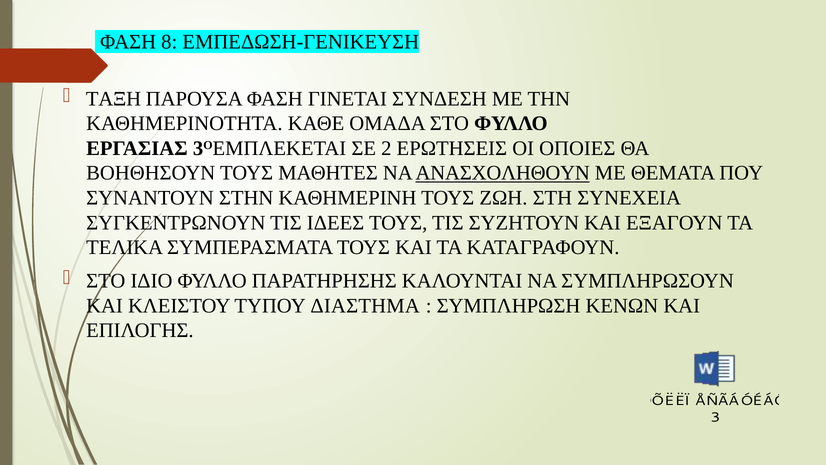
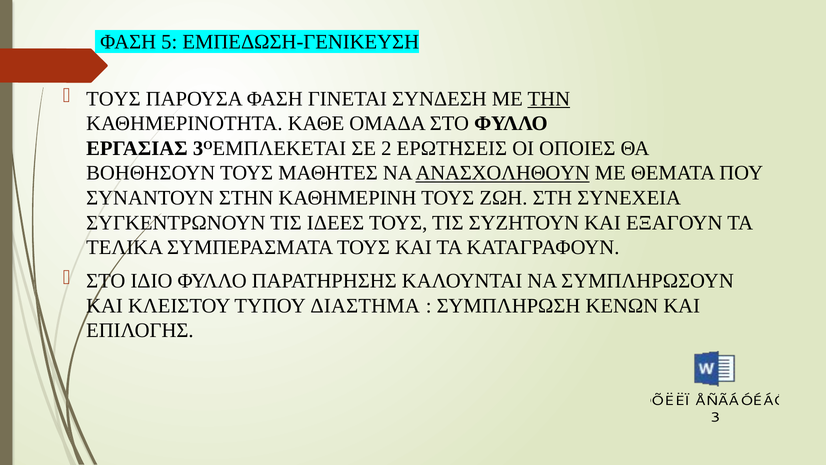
8: 8 -> 5
ΤΑΞΗ at (114, 99): ΤΑΞΗ -> ΤΟΥΣ
ΤΗΝ underline: none -> present
